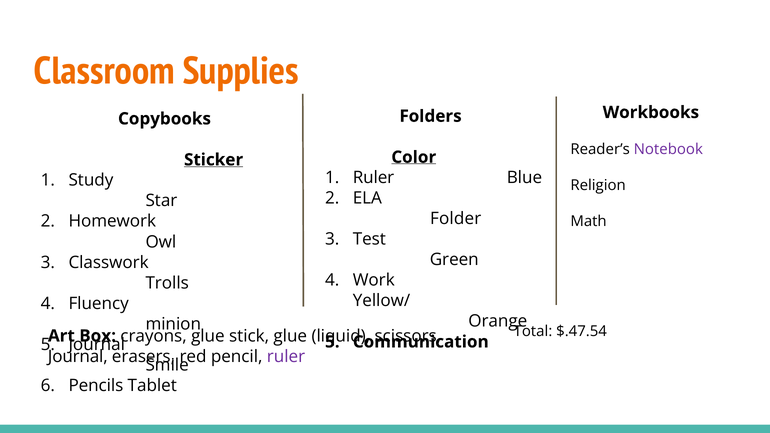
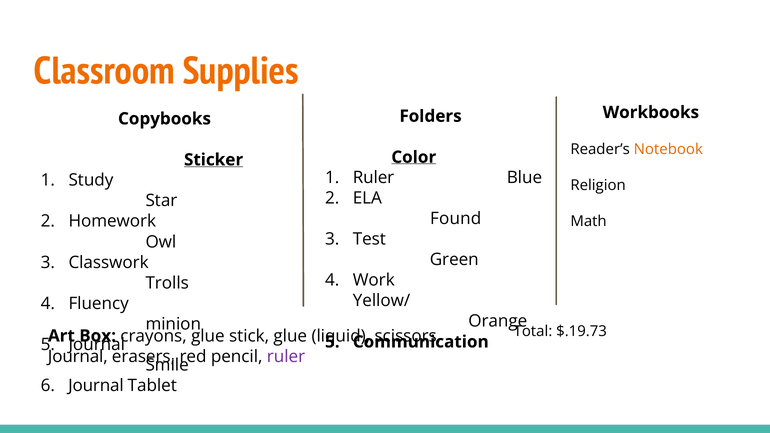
Notebook colour: purple -> orange
Folder: Folder -> Found
$.47.54: $.47.54 -> $.19.73
Pencils at (96, 386): Pencils -> Journal
